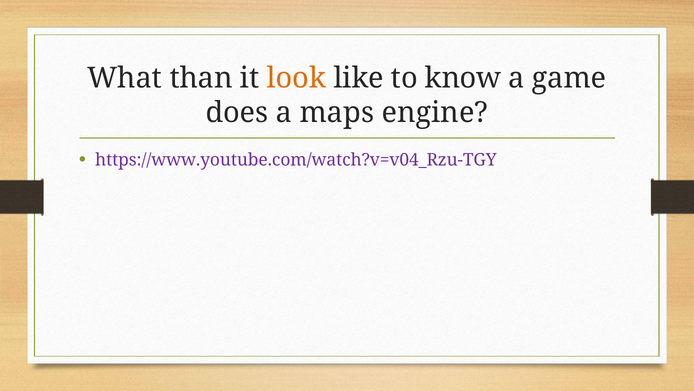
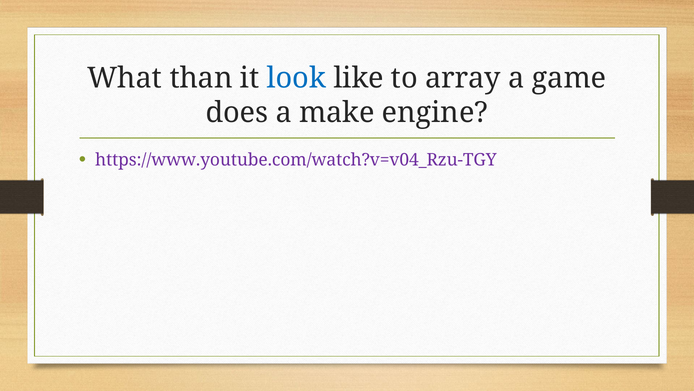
look colour: orange -> blue
know: know -> array
maps: maps -> make
